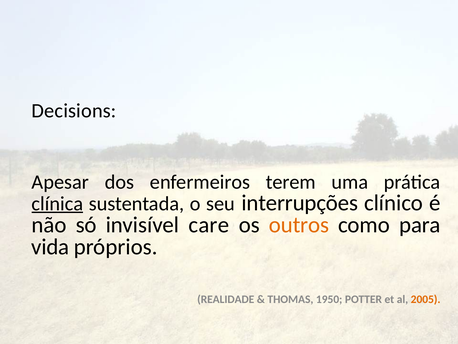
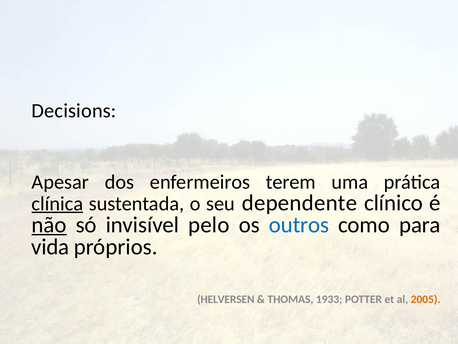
interrupções: interrupções -> dependente
não underline: none -> present
care: care -> pelo
outros colour: orange -> blue
REALIDADE: REALIDADE -> HELVERSEN
1950: 1950 -> 1933
